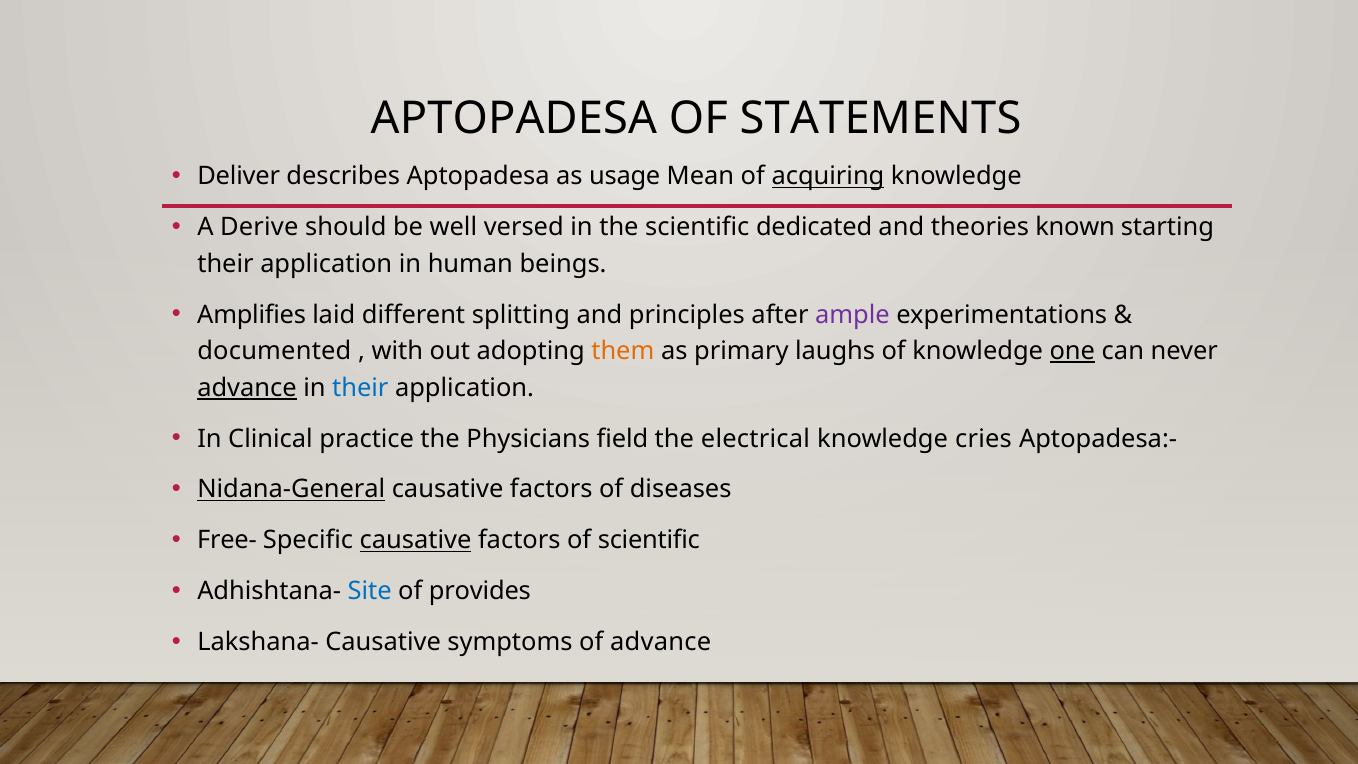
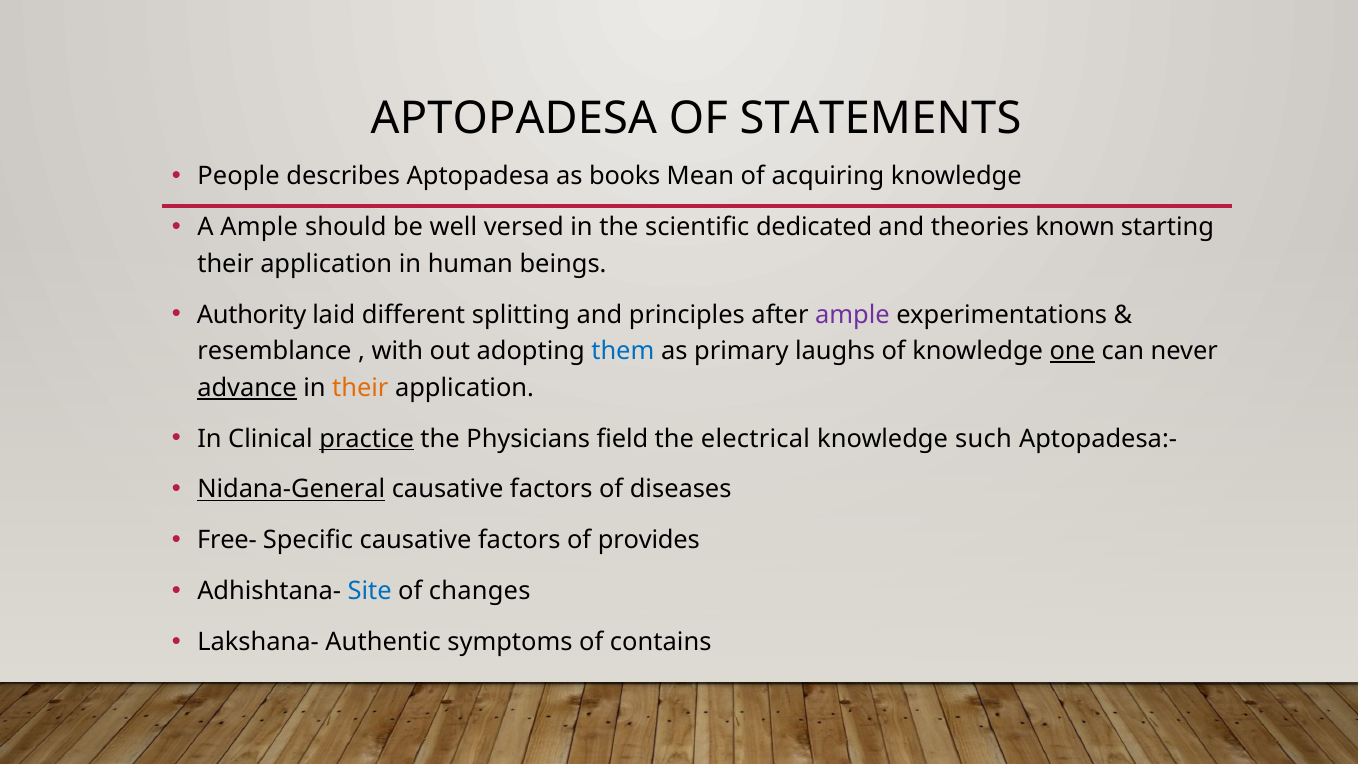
Deliver: Deliver -> People
usage: usage -> books
acquiring underline: present -> none
A Derive: Derive -> Ample
Amplifies: Amplifies -> Authority
documented: documented -> resemblance
them colour: orange -> blue
their at (360, 388) colour: blue -> orange
practice underline: none -> present
cries: cries -> such
causative at (416, 540) underline: present -> none
of scientific: scientific -> provides
provides: provides -> changes
Lakshana- Causative: Causative -> Authentic
of advance: advance -> contains
